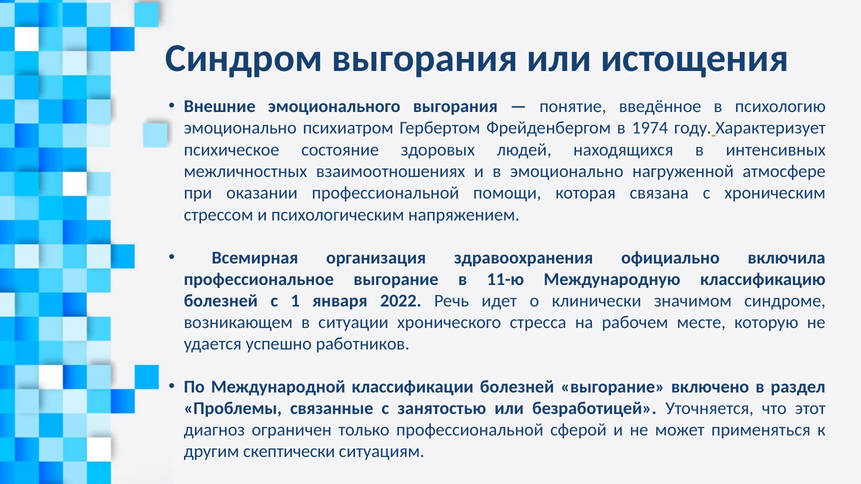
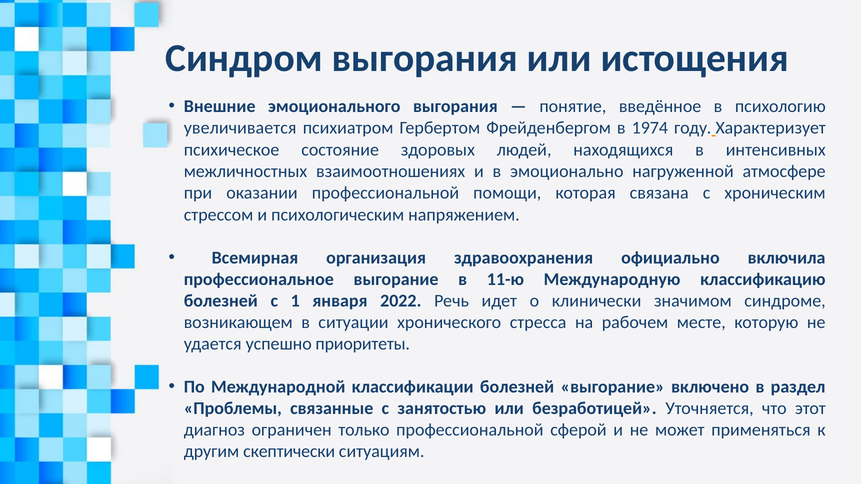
эмоционально at (240, 128): эмоционально -> увеличивается
работников: работников -> приоритеты
